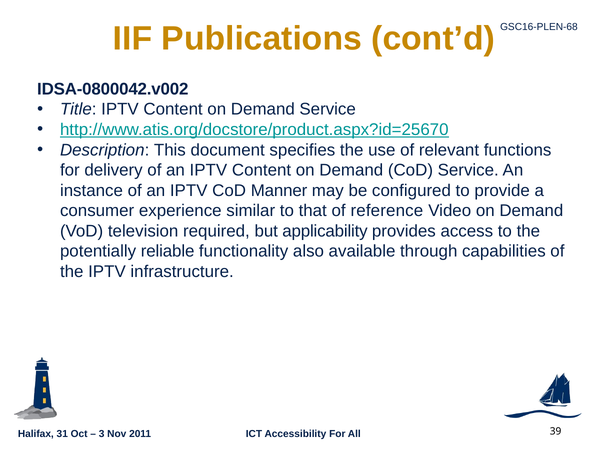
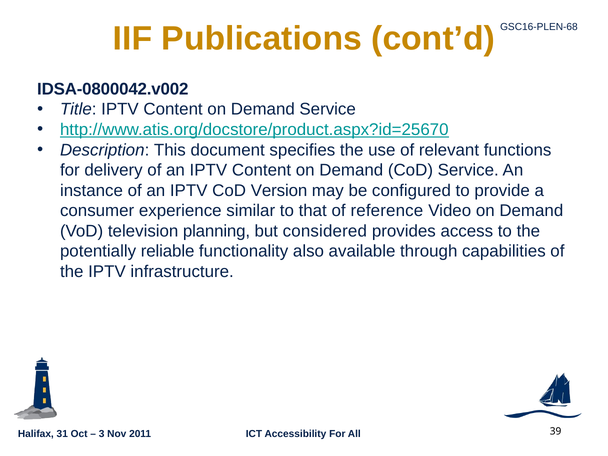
Manner: Manner -> Version
required: required -> planning
applicability: applicability -> considered
